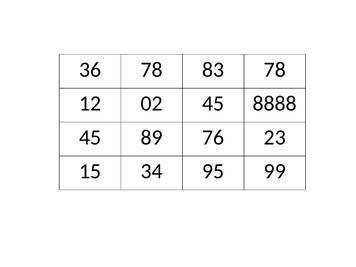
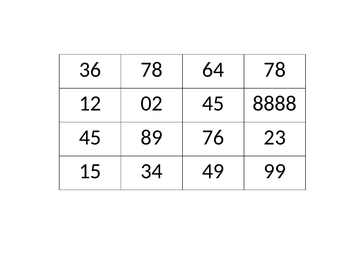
83: 83 -> 64
95: 95 -> 49
